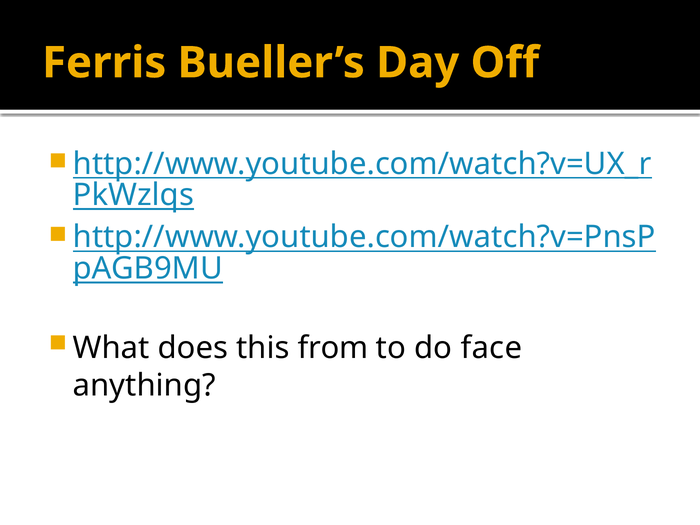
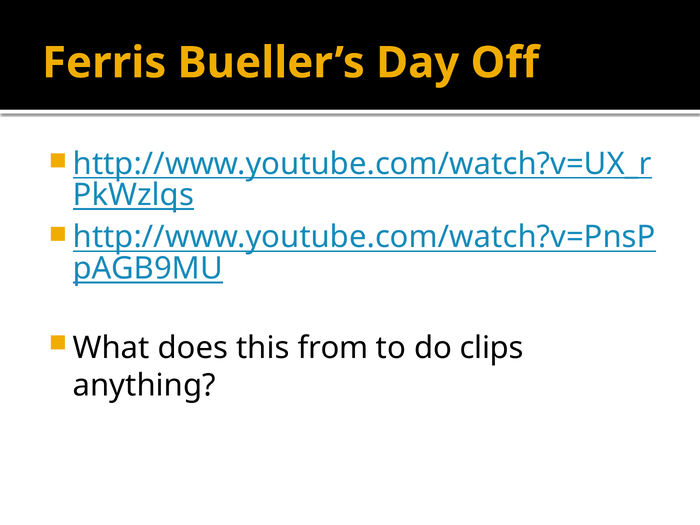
face: face -> clips
